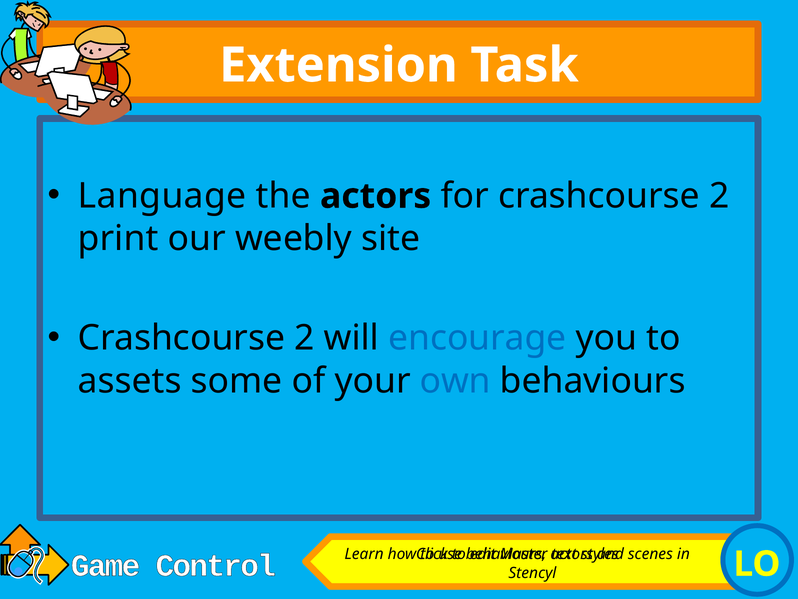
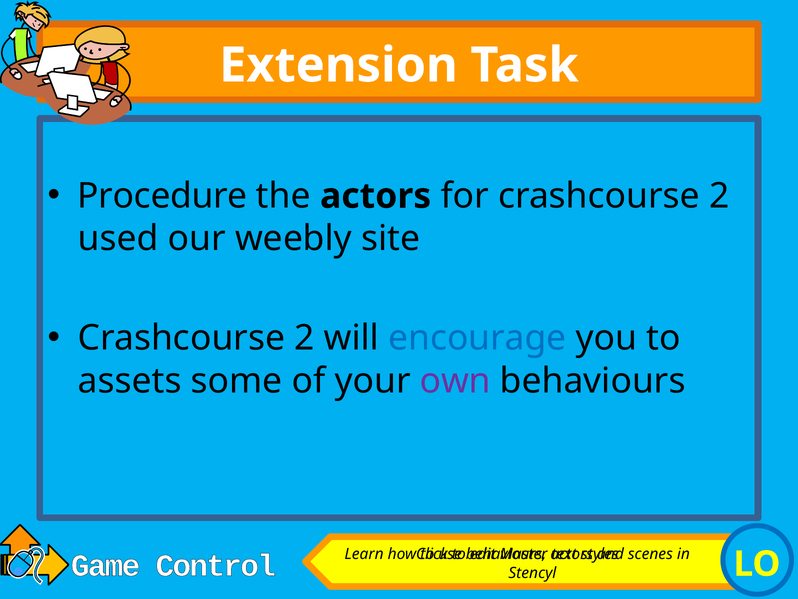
Language: Language -> Procedure
print: print -> used
own colour: blue -> purple
